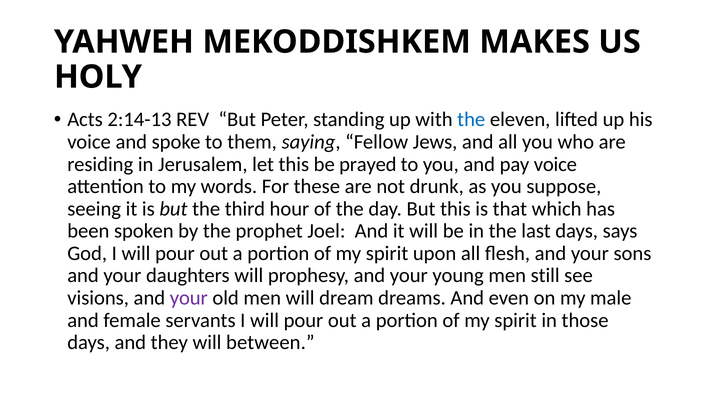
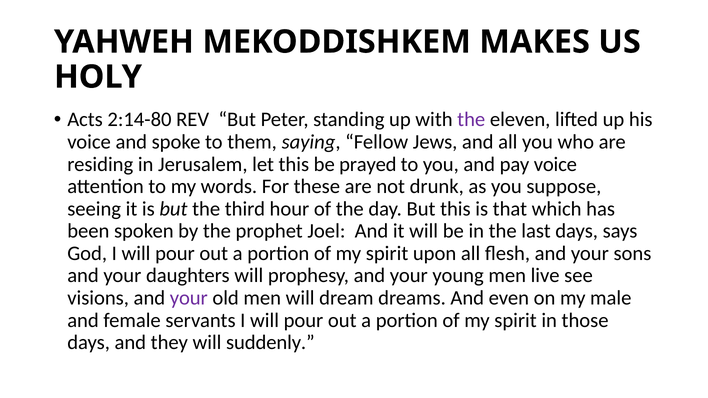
2:14-13: 2:14-13 -> 2:14-80
the at (471, 120) colour: blue -> purple
still: still -> live
between: between -> suddenly
